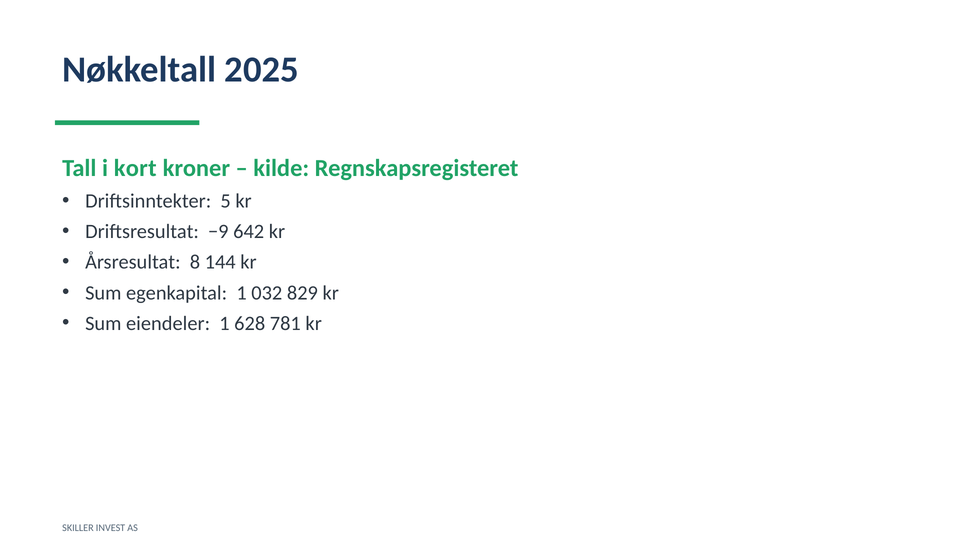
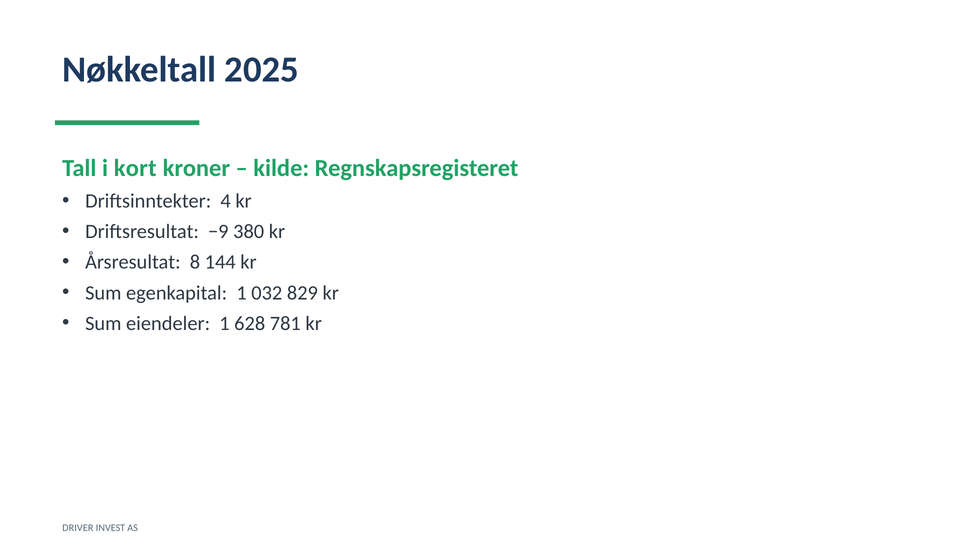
5: 5 -> 4
642: 642 -> 380
SKILLER: SKILLER -> DRIVER
